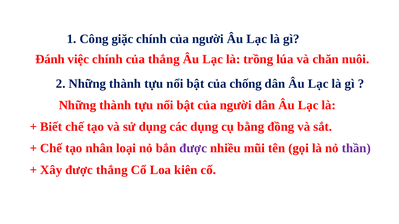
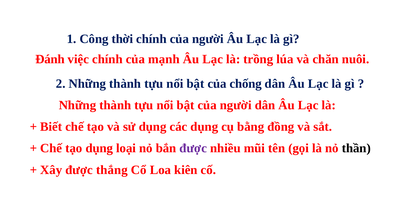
giặc: giặc -> thời
của thắng: thắng -> mạnh
tạo nhân: nhân -> dụng
thần colour: purple -> black
